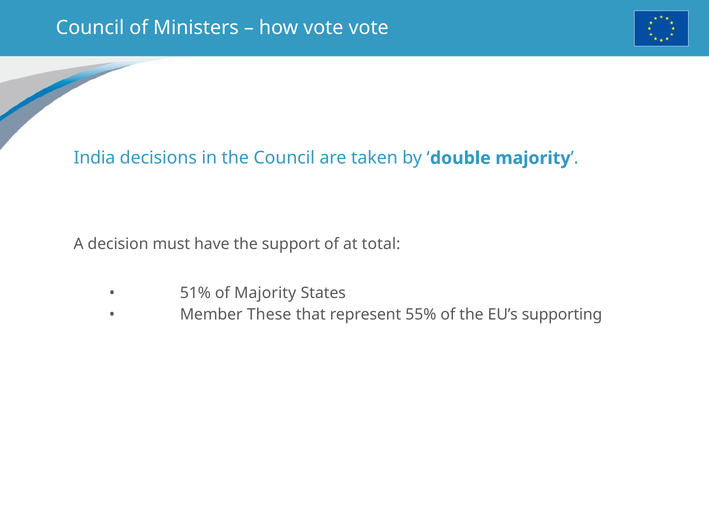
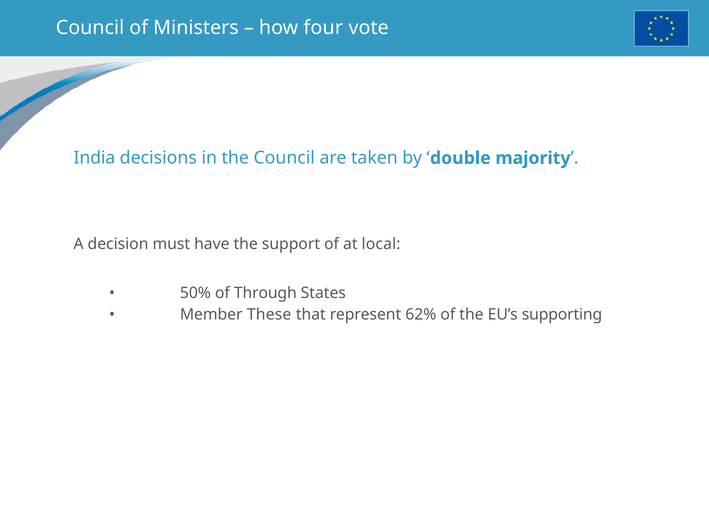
how vote: vote -> four
total: total -> local
51%: 51% -> 50%
of Majority: Majority -> Through
55%: 55% -> 62%
